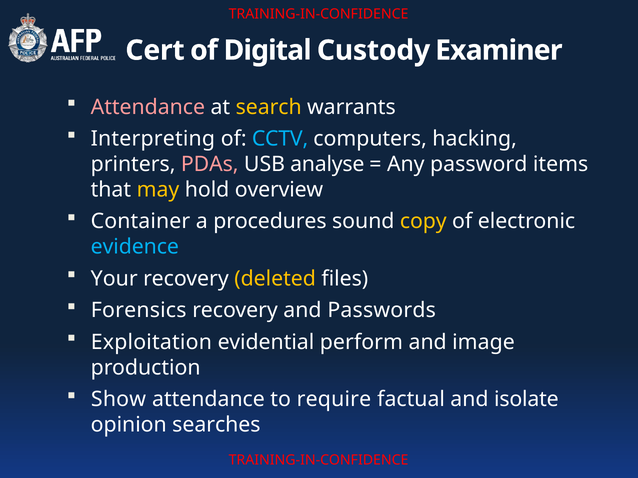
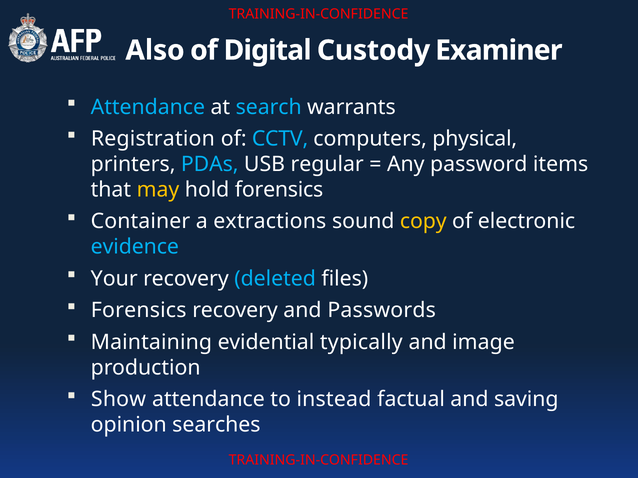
Cert: Cert -> Also
Attendance at (148, 107) colour: pink -> light blue
search colour: yellow -> light blue
Interpreting: Interpreting -> Registration
hacking: hacking -> physical
PDAs colour: pink -> light blue
analyse: analyse -> regular
hold overview: overview -> forensics
procedures: procedures -> extractions
deleted colour: yellow -> light blue
Exploitation: Exploitation -> Maintaining
perform: perform -> typically
require: require -> instead
isolate: isolate -> saving
